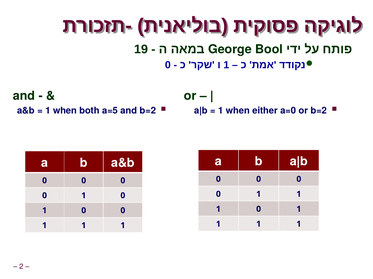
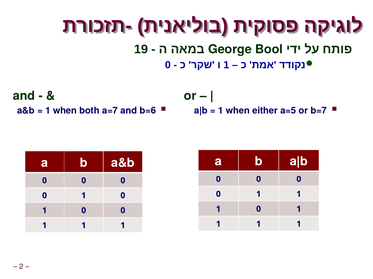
a=5: a=5 -> a=7
and b=2: b=2 -> b=6
a=0: a=0 -> a=5
or b=2: b=2 -> b=7
